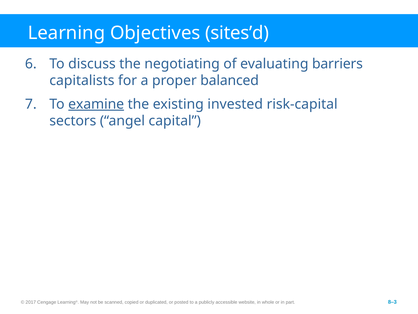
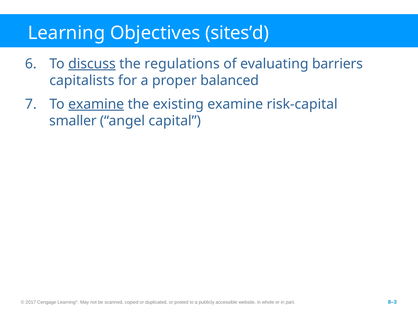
discuss underline: none -> present
negotiating: negotiating -> regulations
existing invested: invested -> examine
sectors: sectors -> smaller
